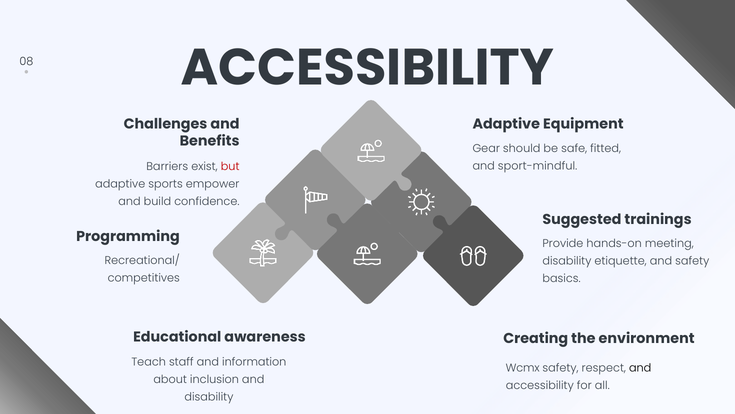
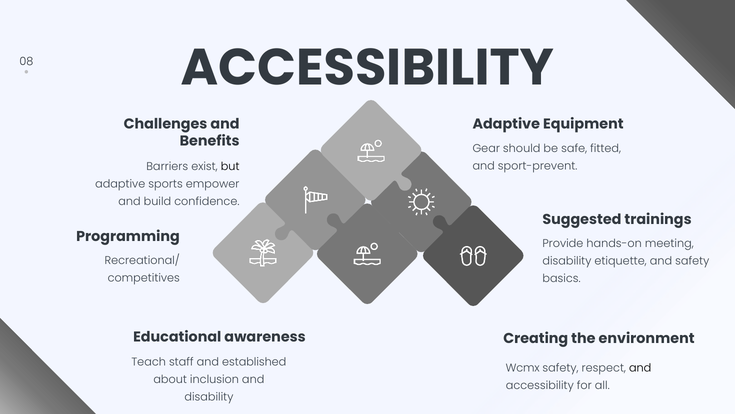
sport-mindful: sport-mindful -> sport-prevent
but colour: red -> black
information: information -> established
